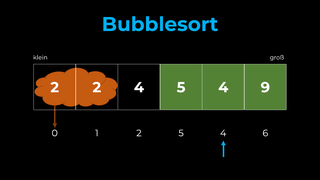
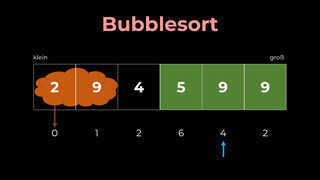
Bubblesort colour: light blue -> pink
2 2: 2 -> 9
4 5 4: 4 -> 9
2 5: 5 -> 6
4 6: 6 -> 2
